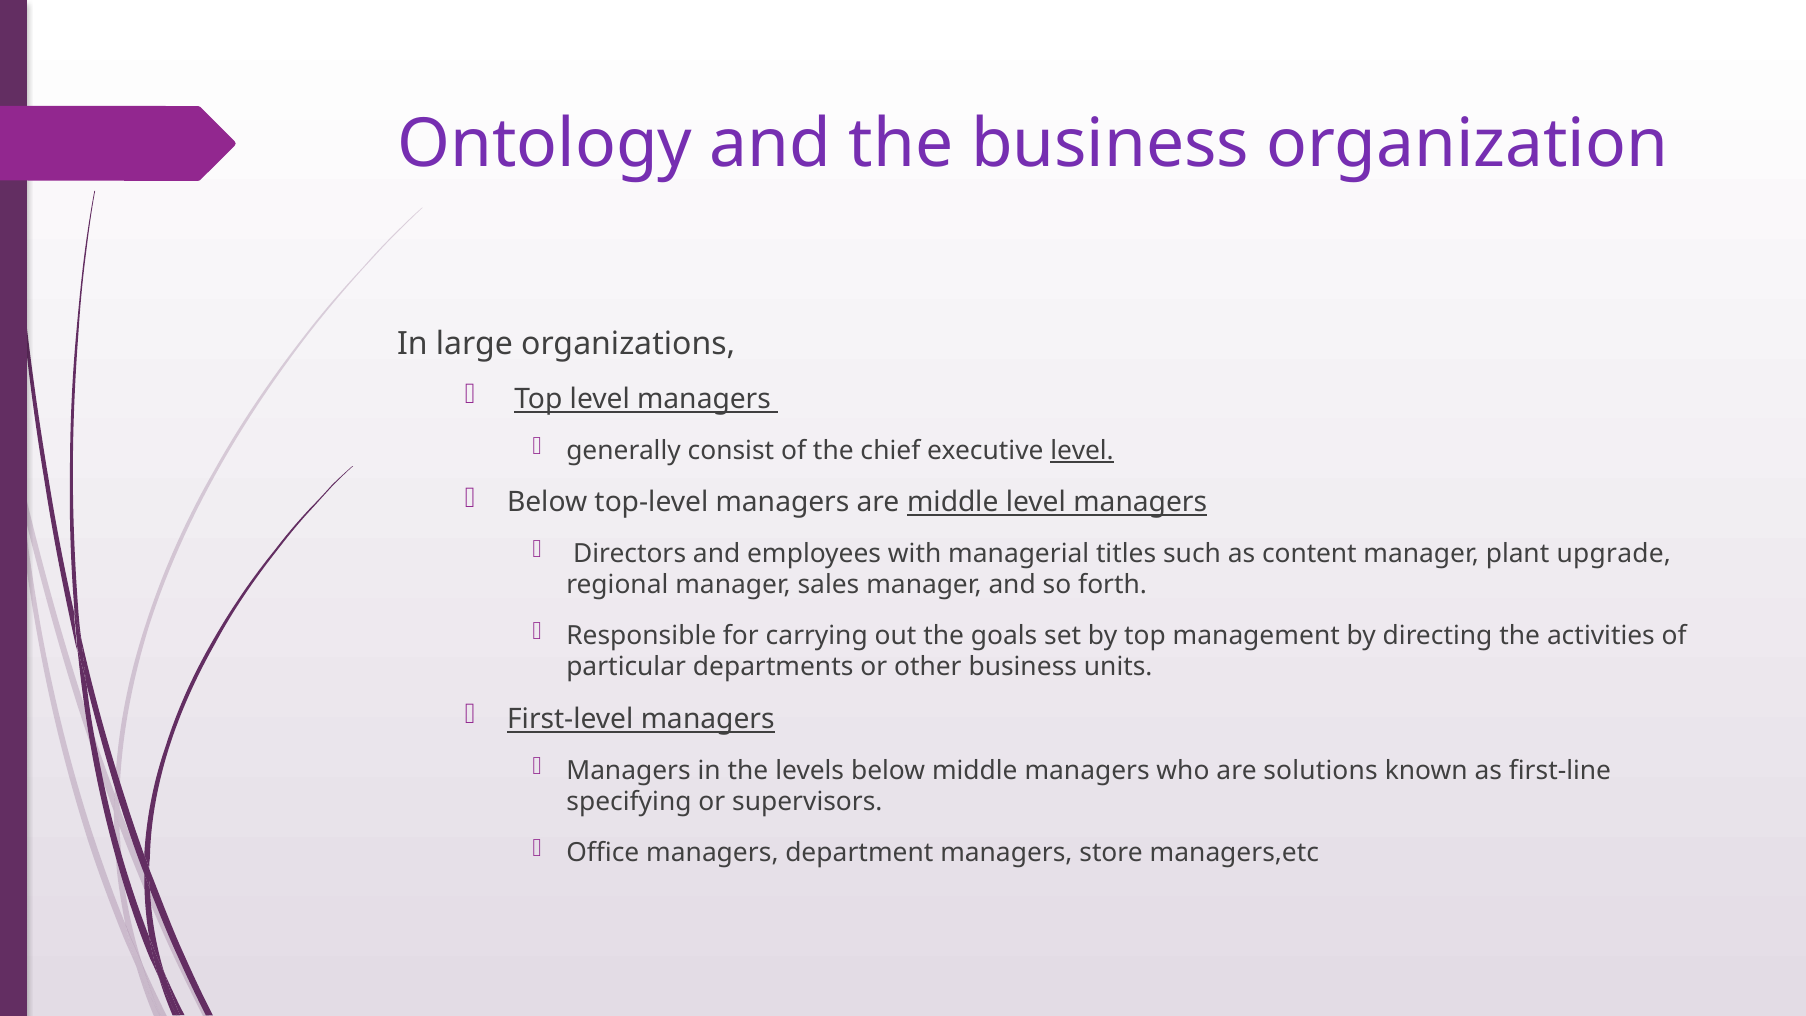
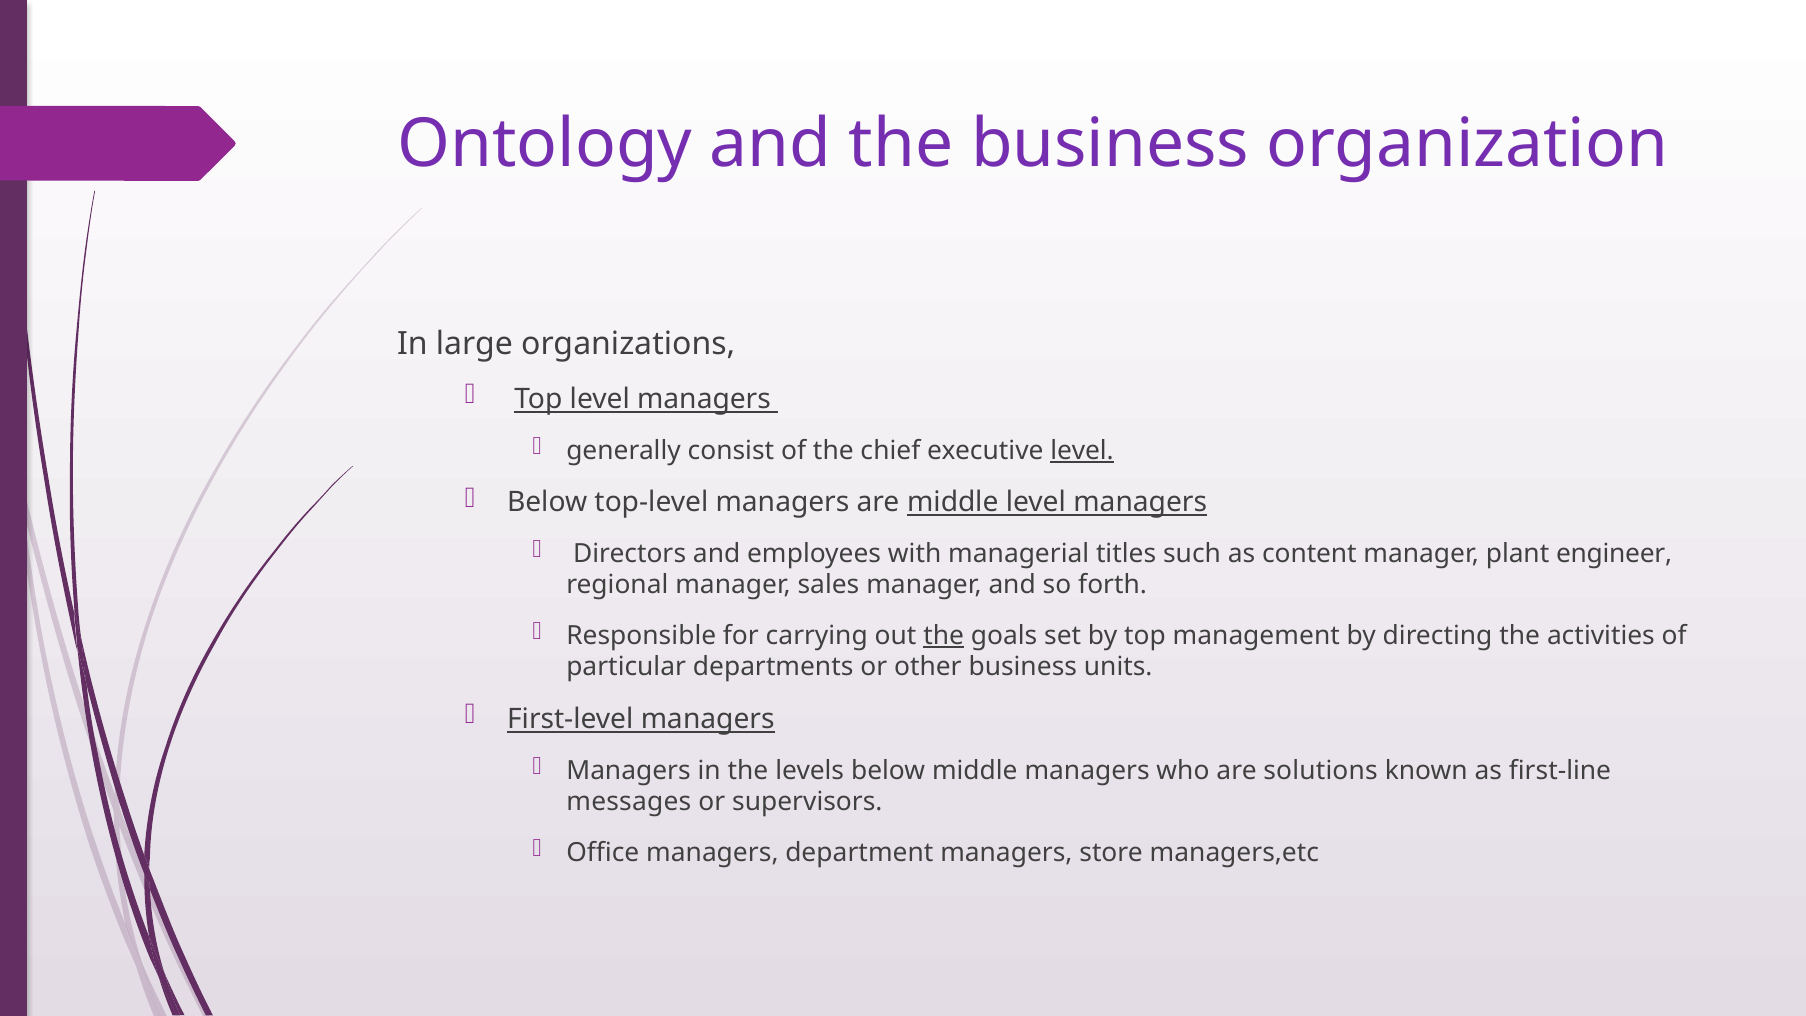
upgrade: upgrade -> engineer
the at (944, 636) underline: none -> present
specifying: specifying -> messages
